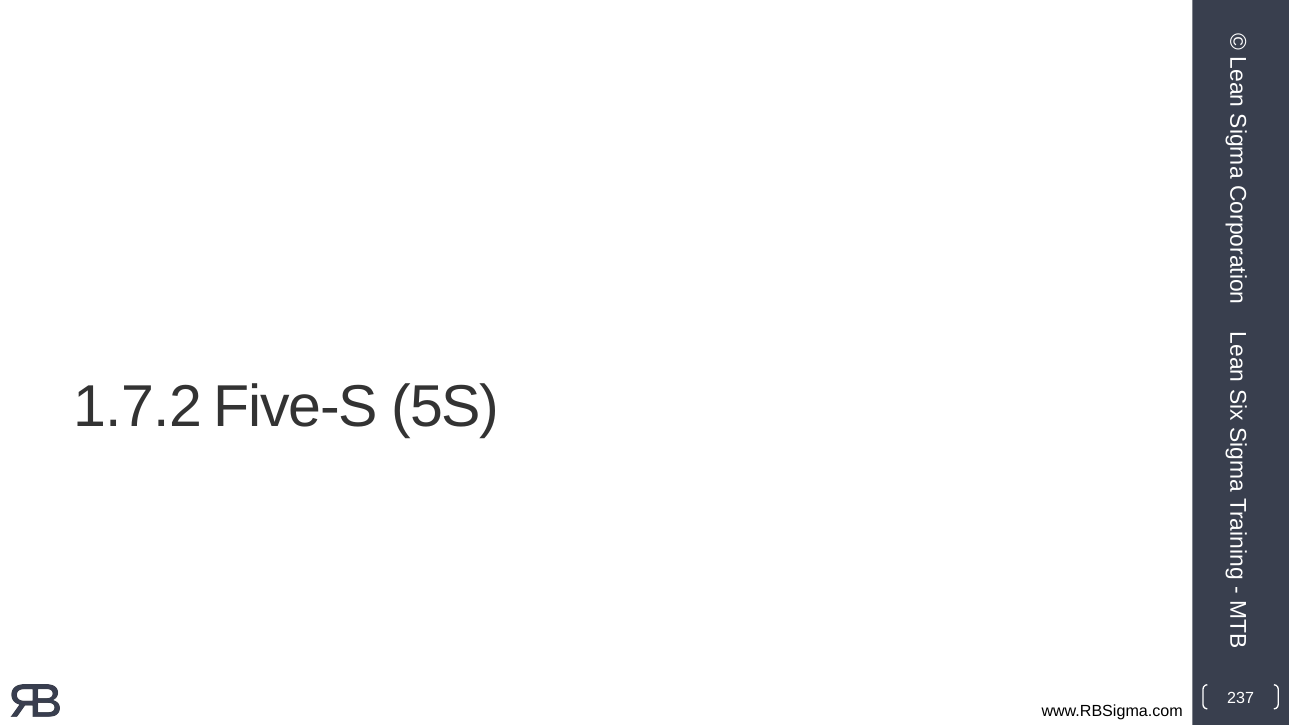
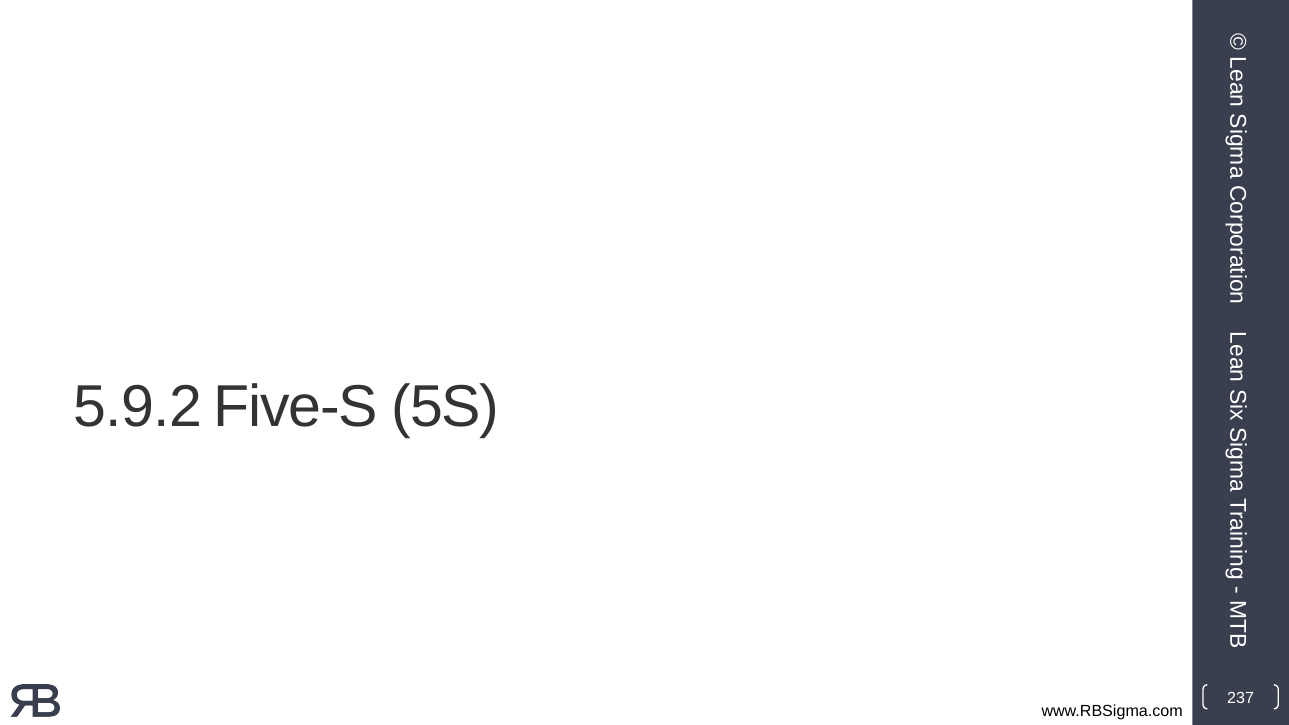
1.7.2: 1.7.2 -> 5.9.2
